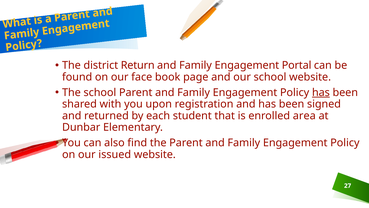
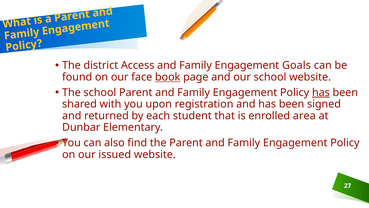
Return: Return -> Access
Portal: Portal -> Goals
book underline: none -> present
